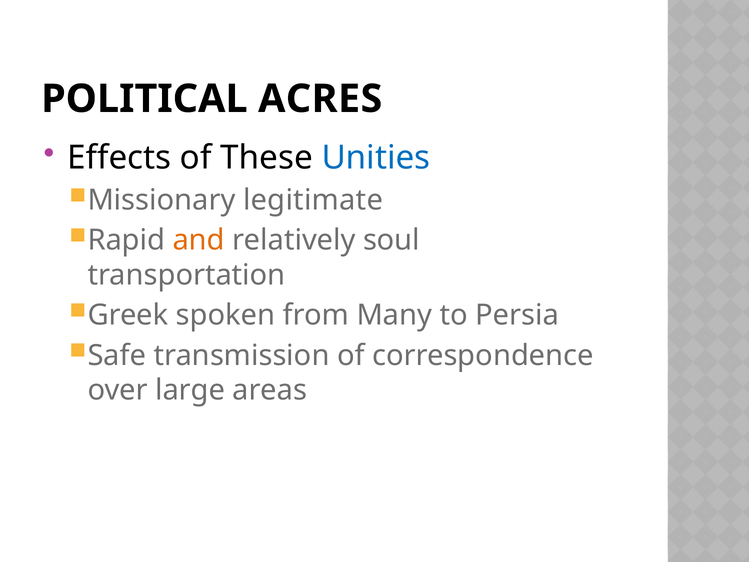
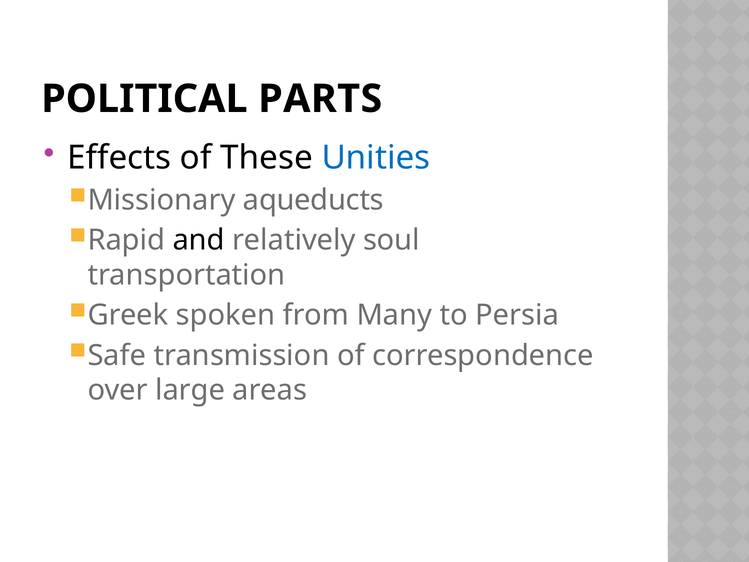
ACRES: ACRES -> PARTS
legitimate: legitimate -> aqueducts
and colour: orange -> black
